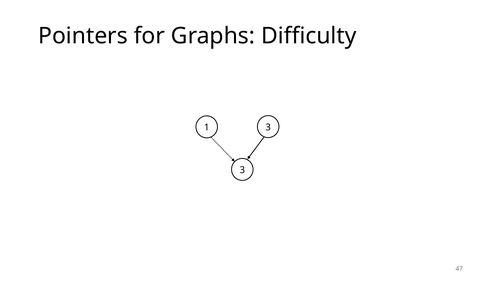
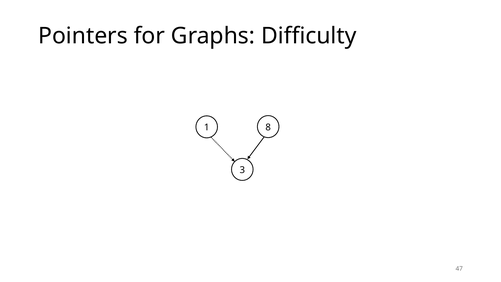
1 3: 3 -> 8
